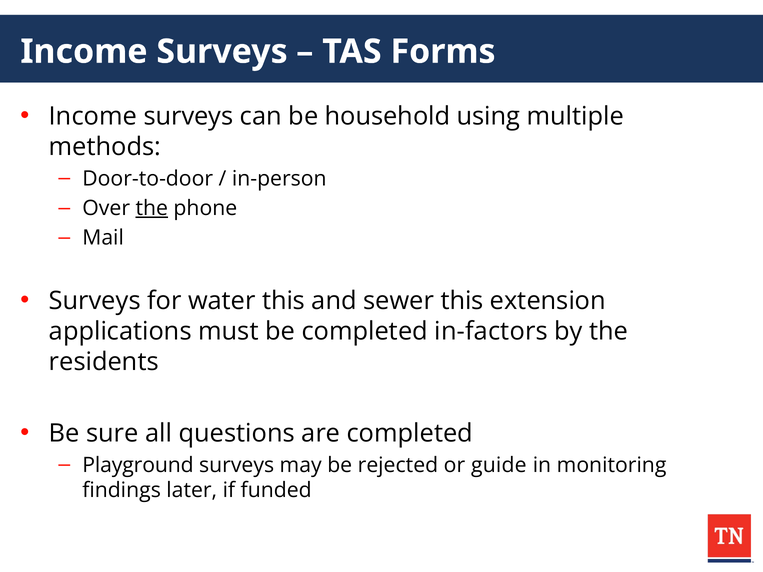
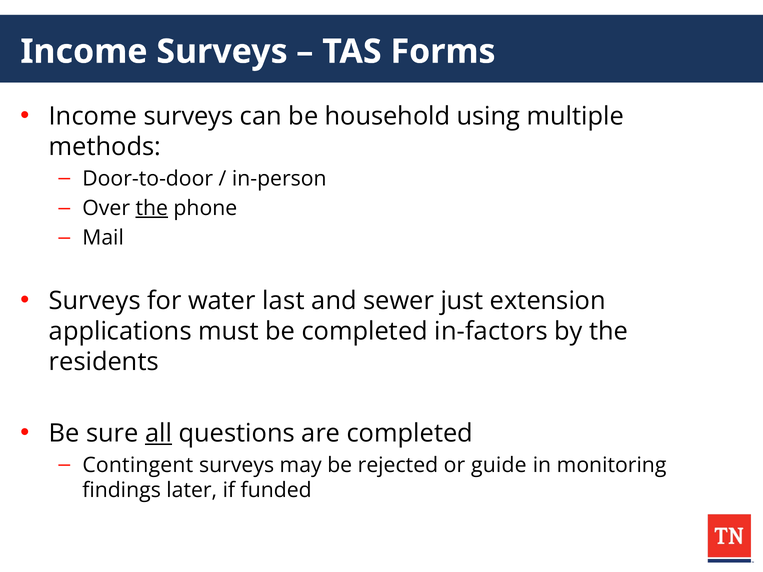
water this: this -> last
sewer this: this -> just
all underline: none -> present
Playground: Playground -> Contingent
